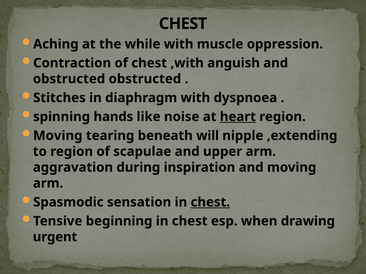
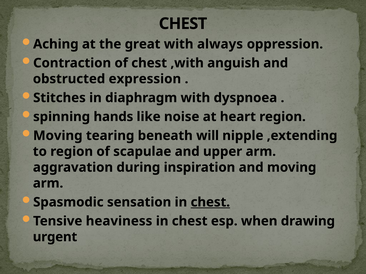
while: while -> great
muscle: muscle -> always
obstructed obstructed: obstructed -> expression
heart underline: present -> none
beginning: beginning -> heaviness
